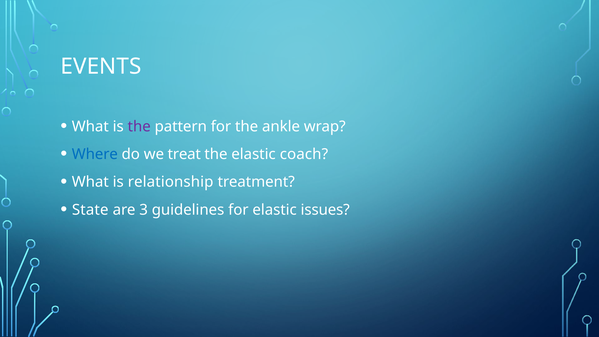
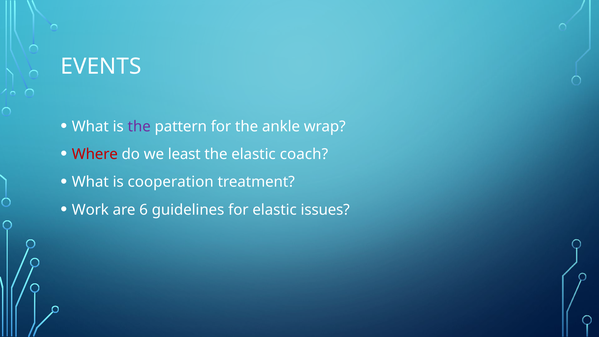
Where colour: blue -> red
treat: treat -> least
relationship: relationship -> cooperation
State: State -> Work
3: 3 -> 6
